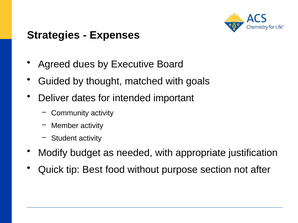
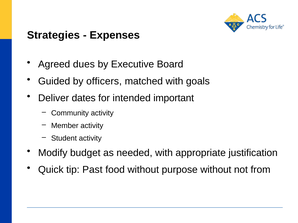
thought: thought -> officers
Best: Best -> Past
purpose section: section -> without
after: after -> from
